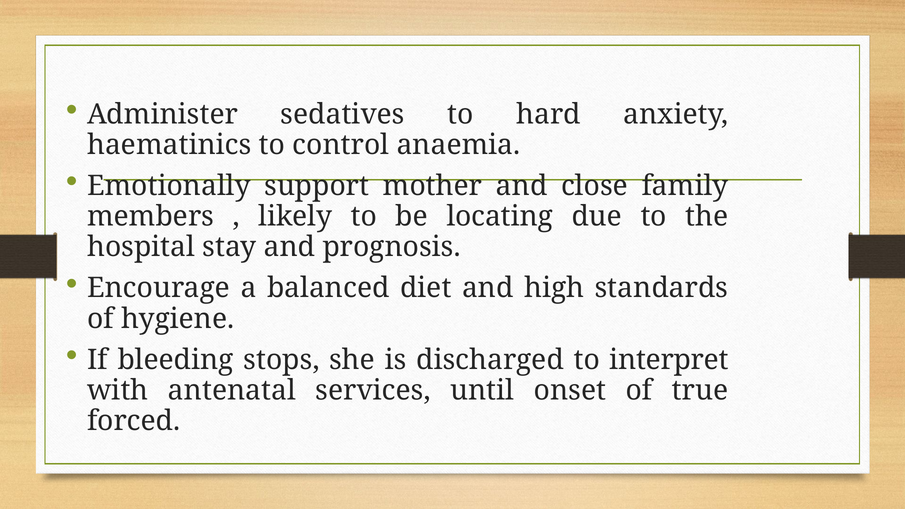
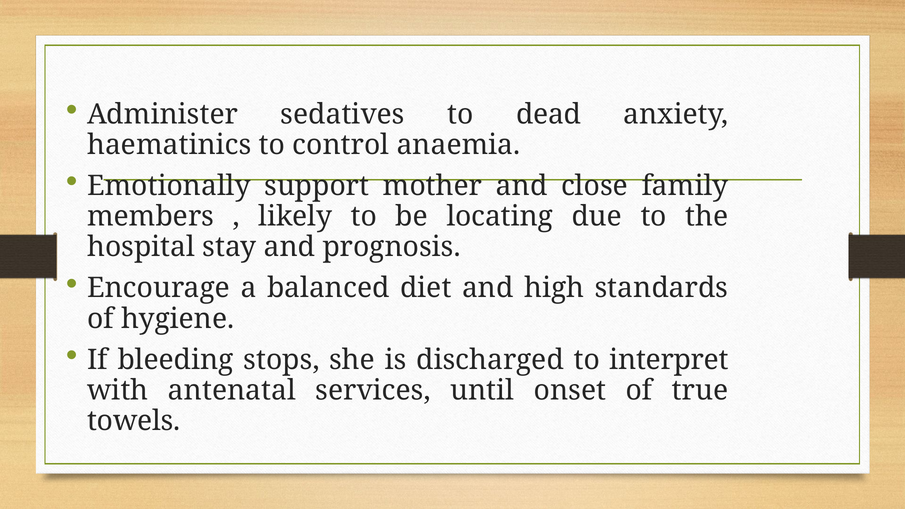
hard: hard -> dead
forced: forced -> towels
